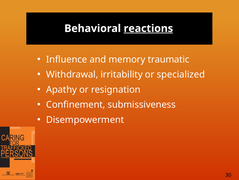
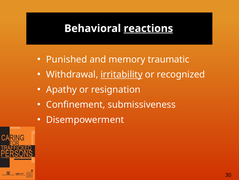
Influence: Influence -> Punished
irritability underline: none -> present
specialized: specialized -> recognized
